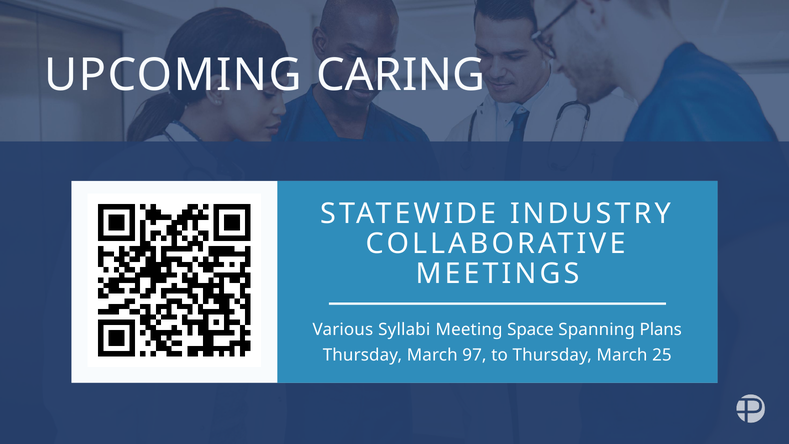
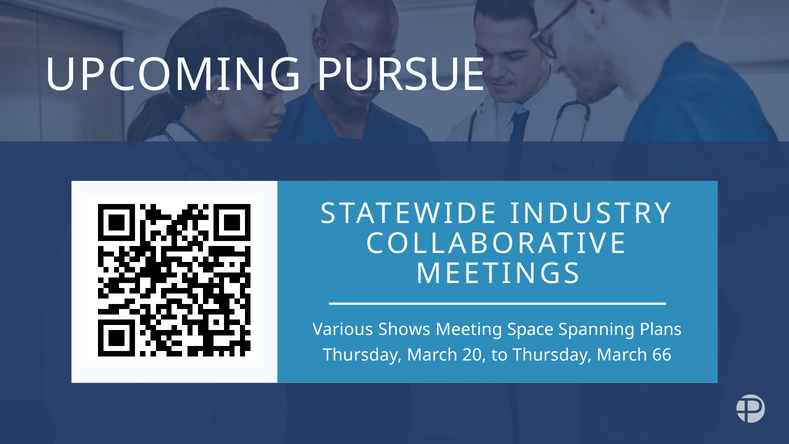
CARING: CARING -> PURSUE
Syllabi: Syllabi -> Shows
97: 97 -> 20
25: 25 -> 66
